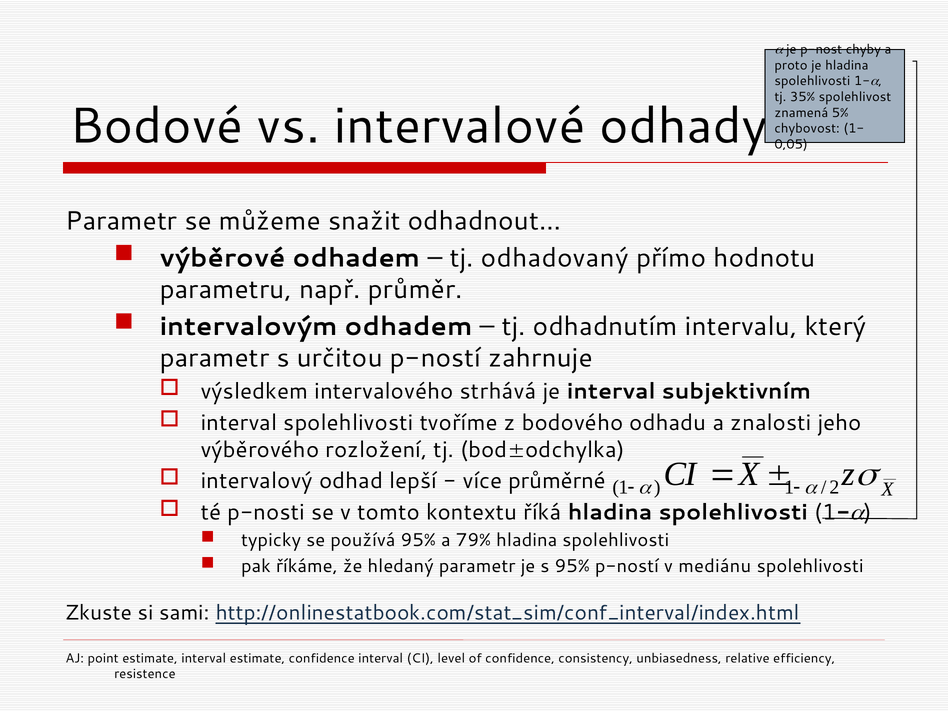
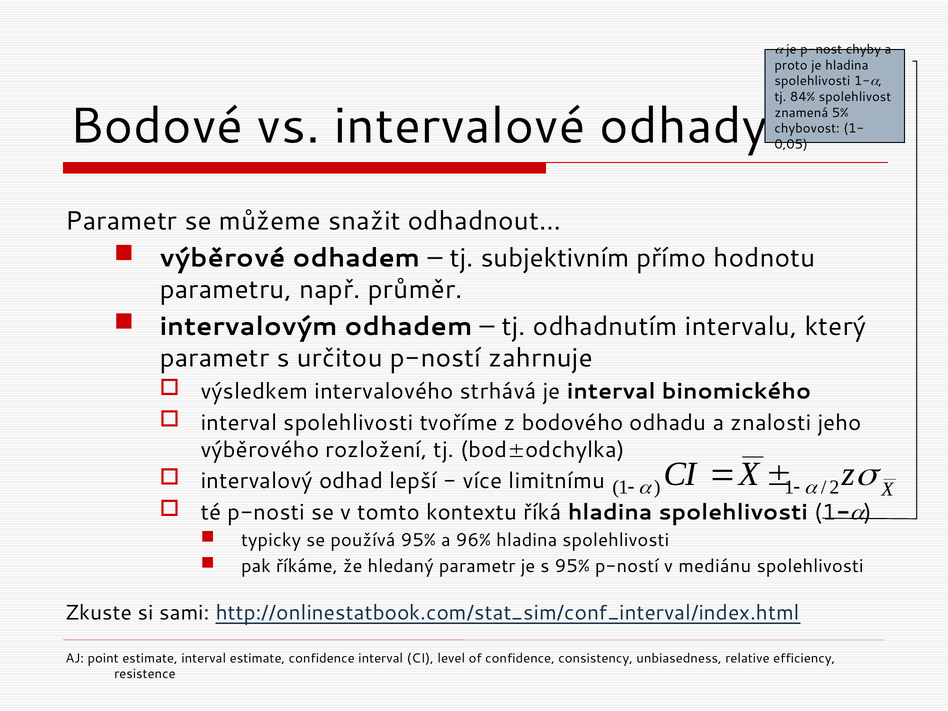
35%: 35% -> 84%
odhadovaný: odhadovaný -> subjektivním
subjektivním: subjektivním -> binomického
průměrné: průměrné -> limitnímu
79%: 79% -> 96%
